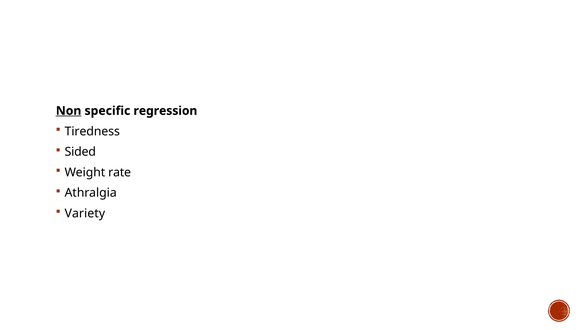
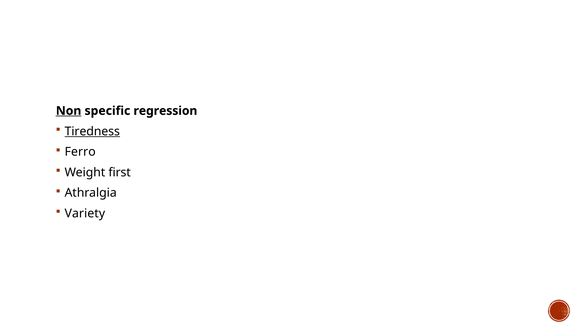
Tiredness underline: none -> present
Sided: Sided -> Ferro
rate: rate -> first
